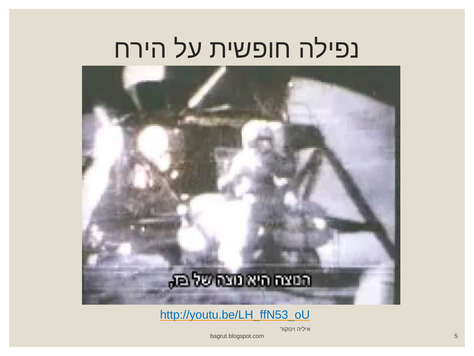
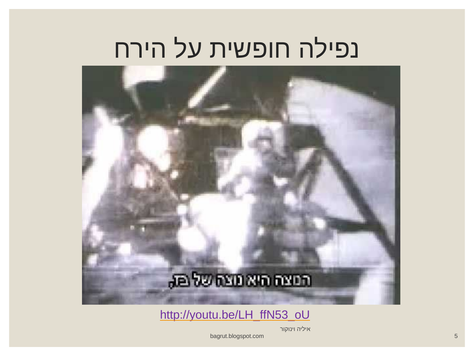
http://youtu.be/LH_ffN53_oU colour: blue -> purple
